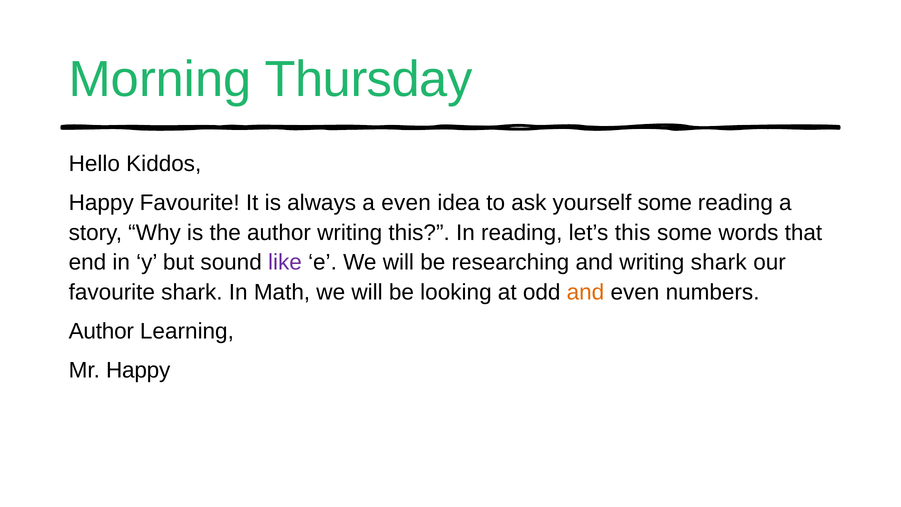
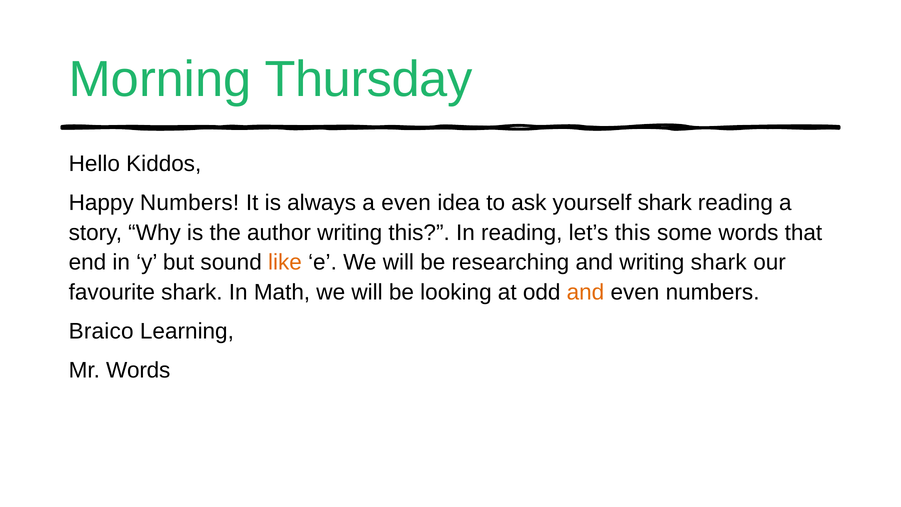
Happy Favourite: Favourite -> Numbers
yourself some: some -> shark
like colour: purple -> orange
Author at (101, 331): Author -> Braico
Mr Happy: Happy -> Words
